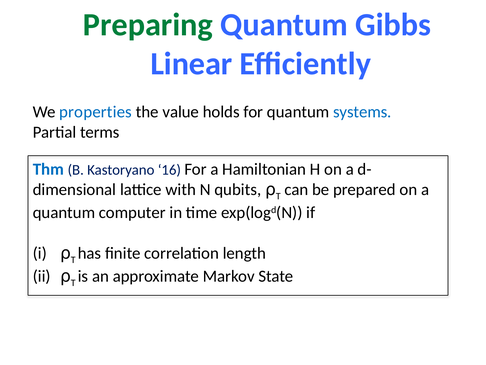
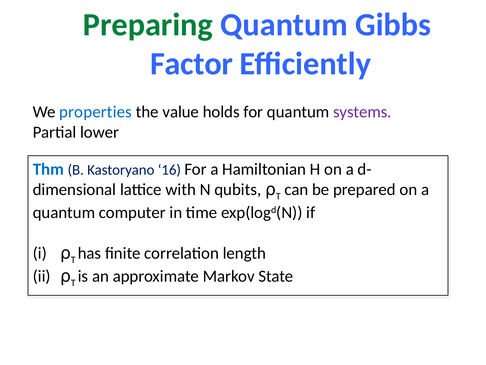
Linear: Linear -> Factor
systems colour: blue -> purple
terms: terms -> lower
